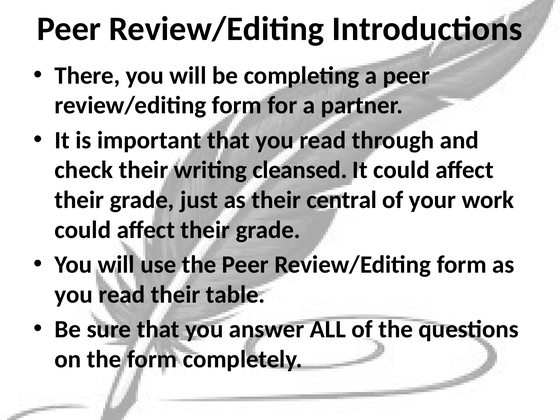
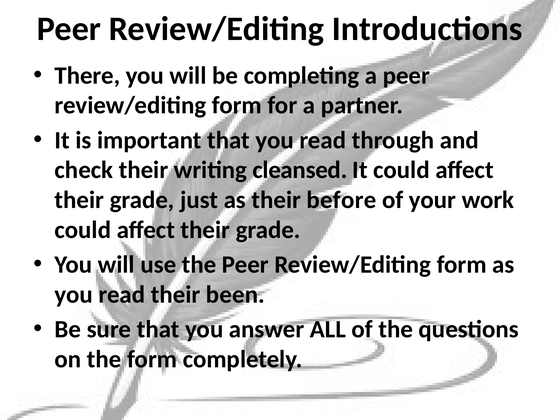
central: central -> before
table: table -> been
